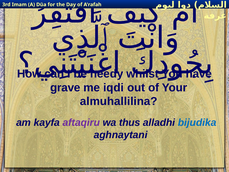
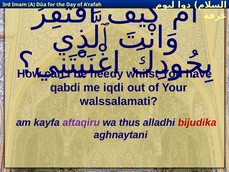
grave: grave -> qabdi
almuhallilina: almuhallilina -> walssalamati
bijudika colour: blue -> red
